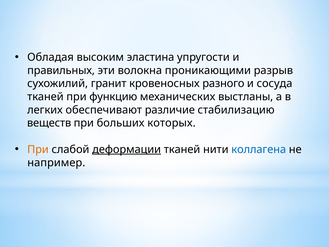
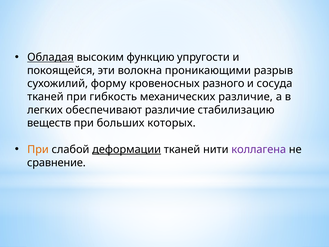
Обладая underline: none -> present
эластина: эластина -> функцию
правильных: правильных -> покоящейся
гранит: гранит -> форму
функцию: функцию -> гибкость
механических выстланы: выстланы -> различие
коллагена colour: blue -> purple
например: например -> сравнение
